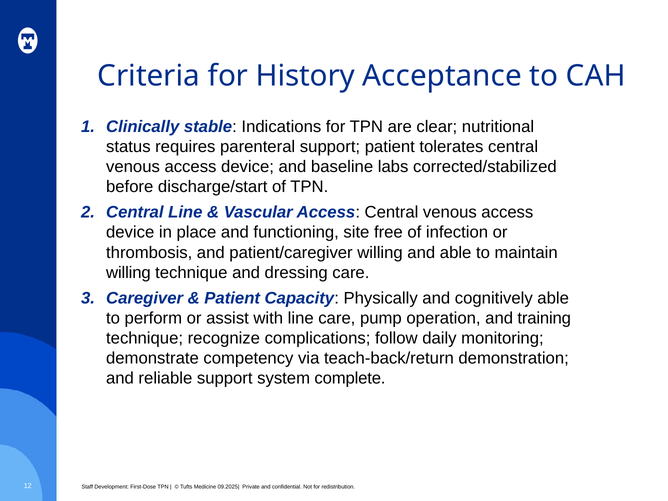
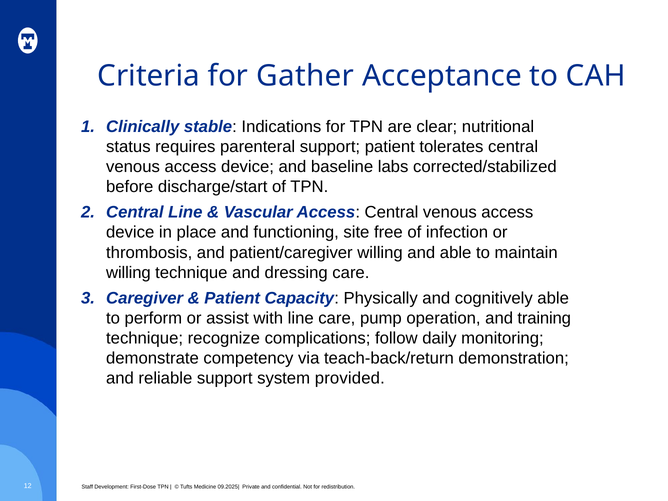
History: History -> Gather
complete: complete -> provided
